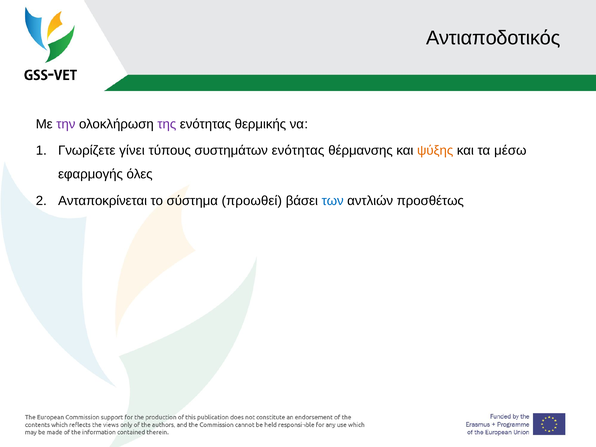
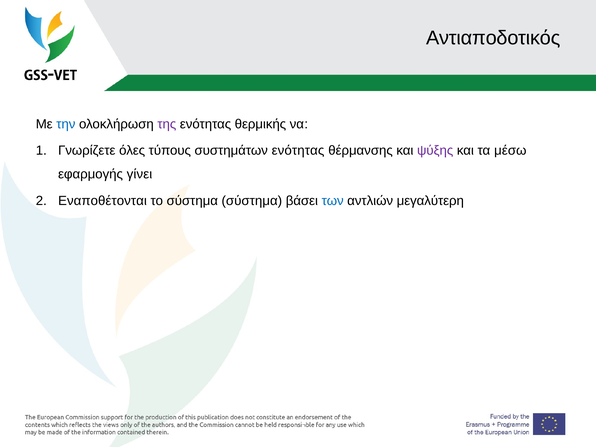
την colour: purple -> blue
γίνει: γίνει -> όλες
ψύξης colour: orange -> purple
όλες: όλες -> γίνει
Ανταποκρίνεται: Ανταποκρίνεται -> Εναποθέτονται
σύστημα προωθεί: προωθεί -> σύστημα
προσθέτως: προσθέτως -> μεγαλύτερη
